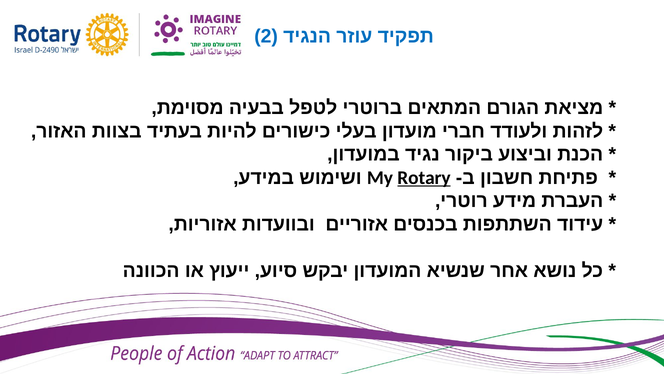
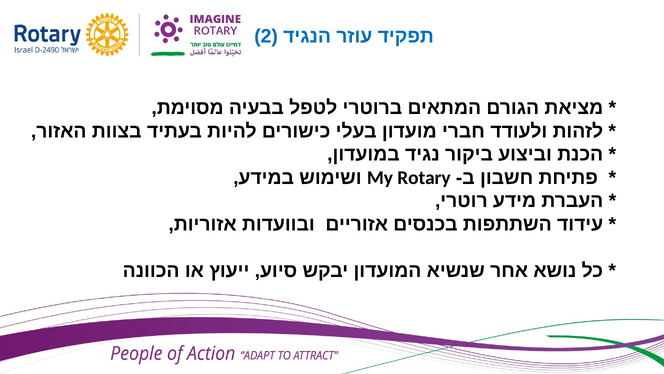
Rotary underline: present -> none
